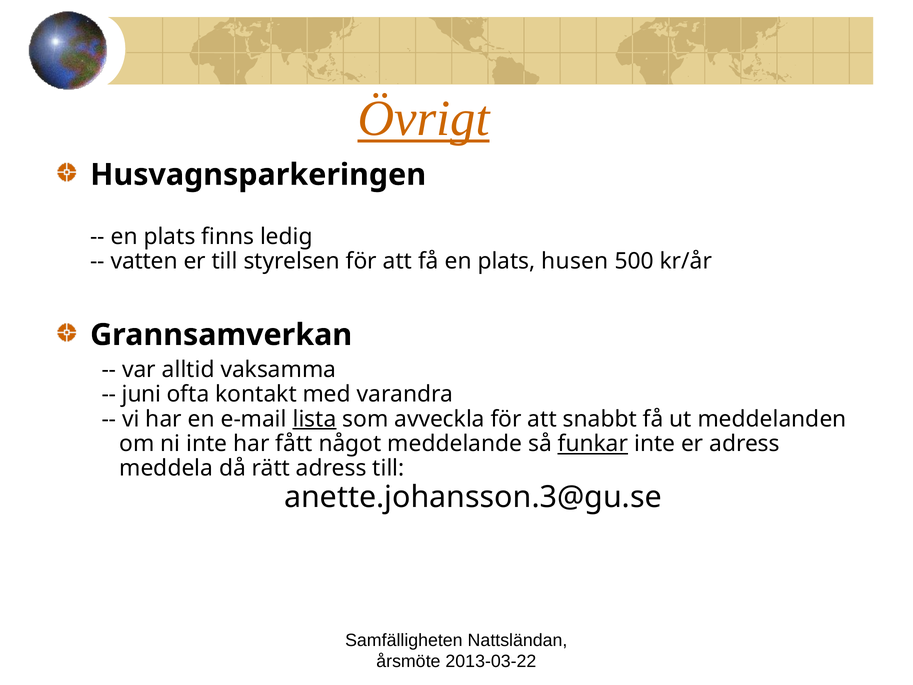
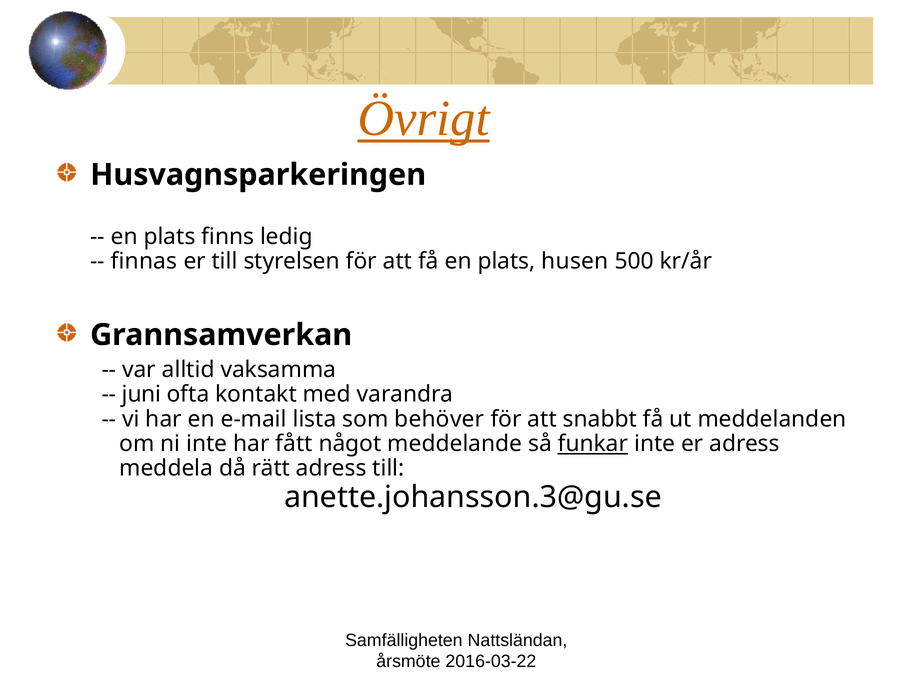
vatten: vatten -> finnas
lista underline: present -> none
avveckla: avveckla -> behöver
2013-03-22: 2013-03-22 -> 2016-03-22
